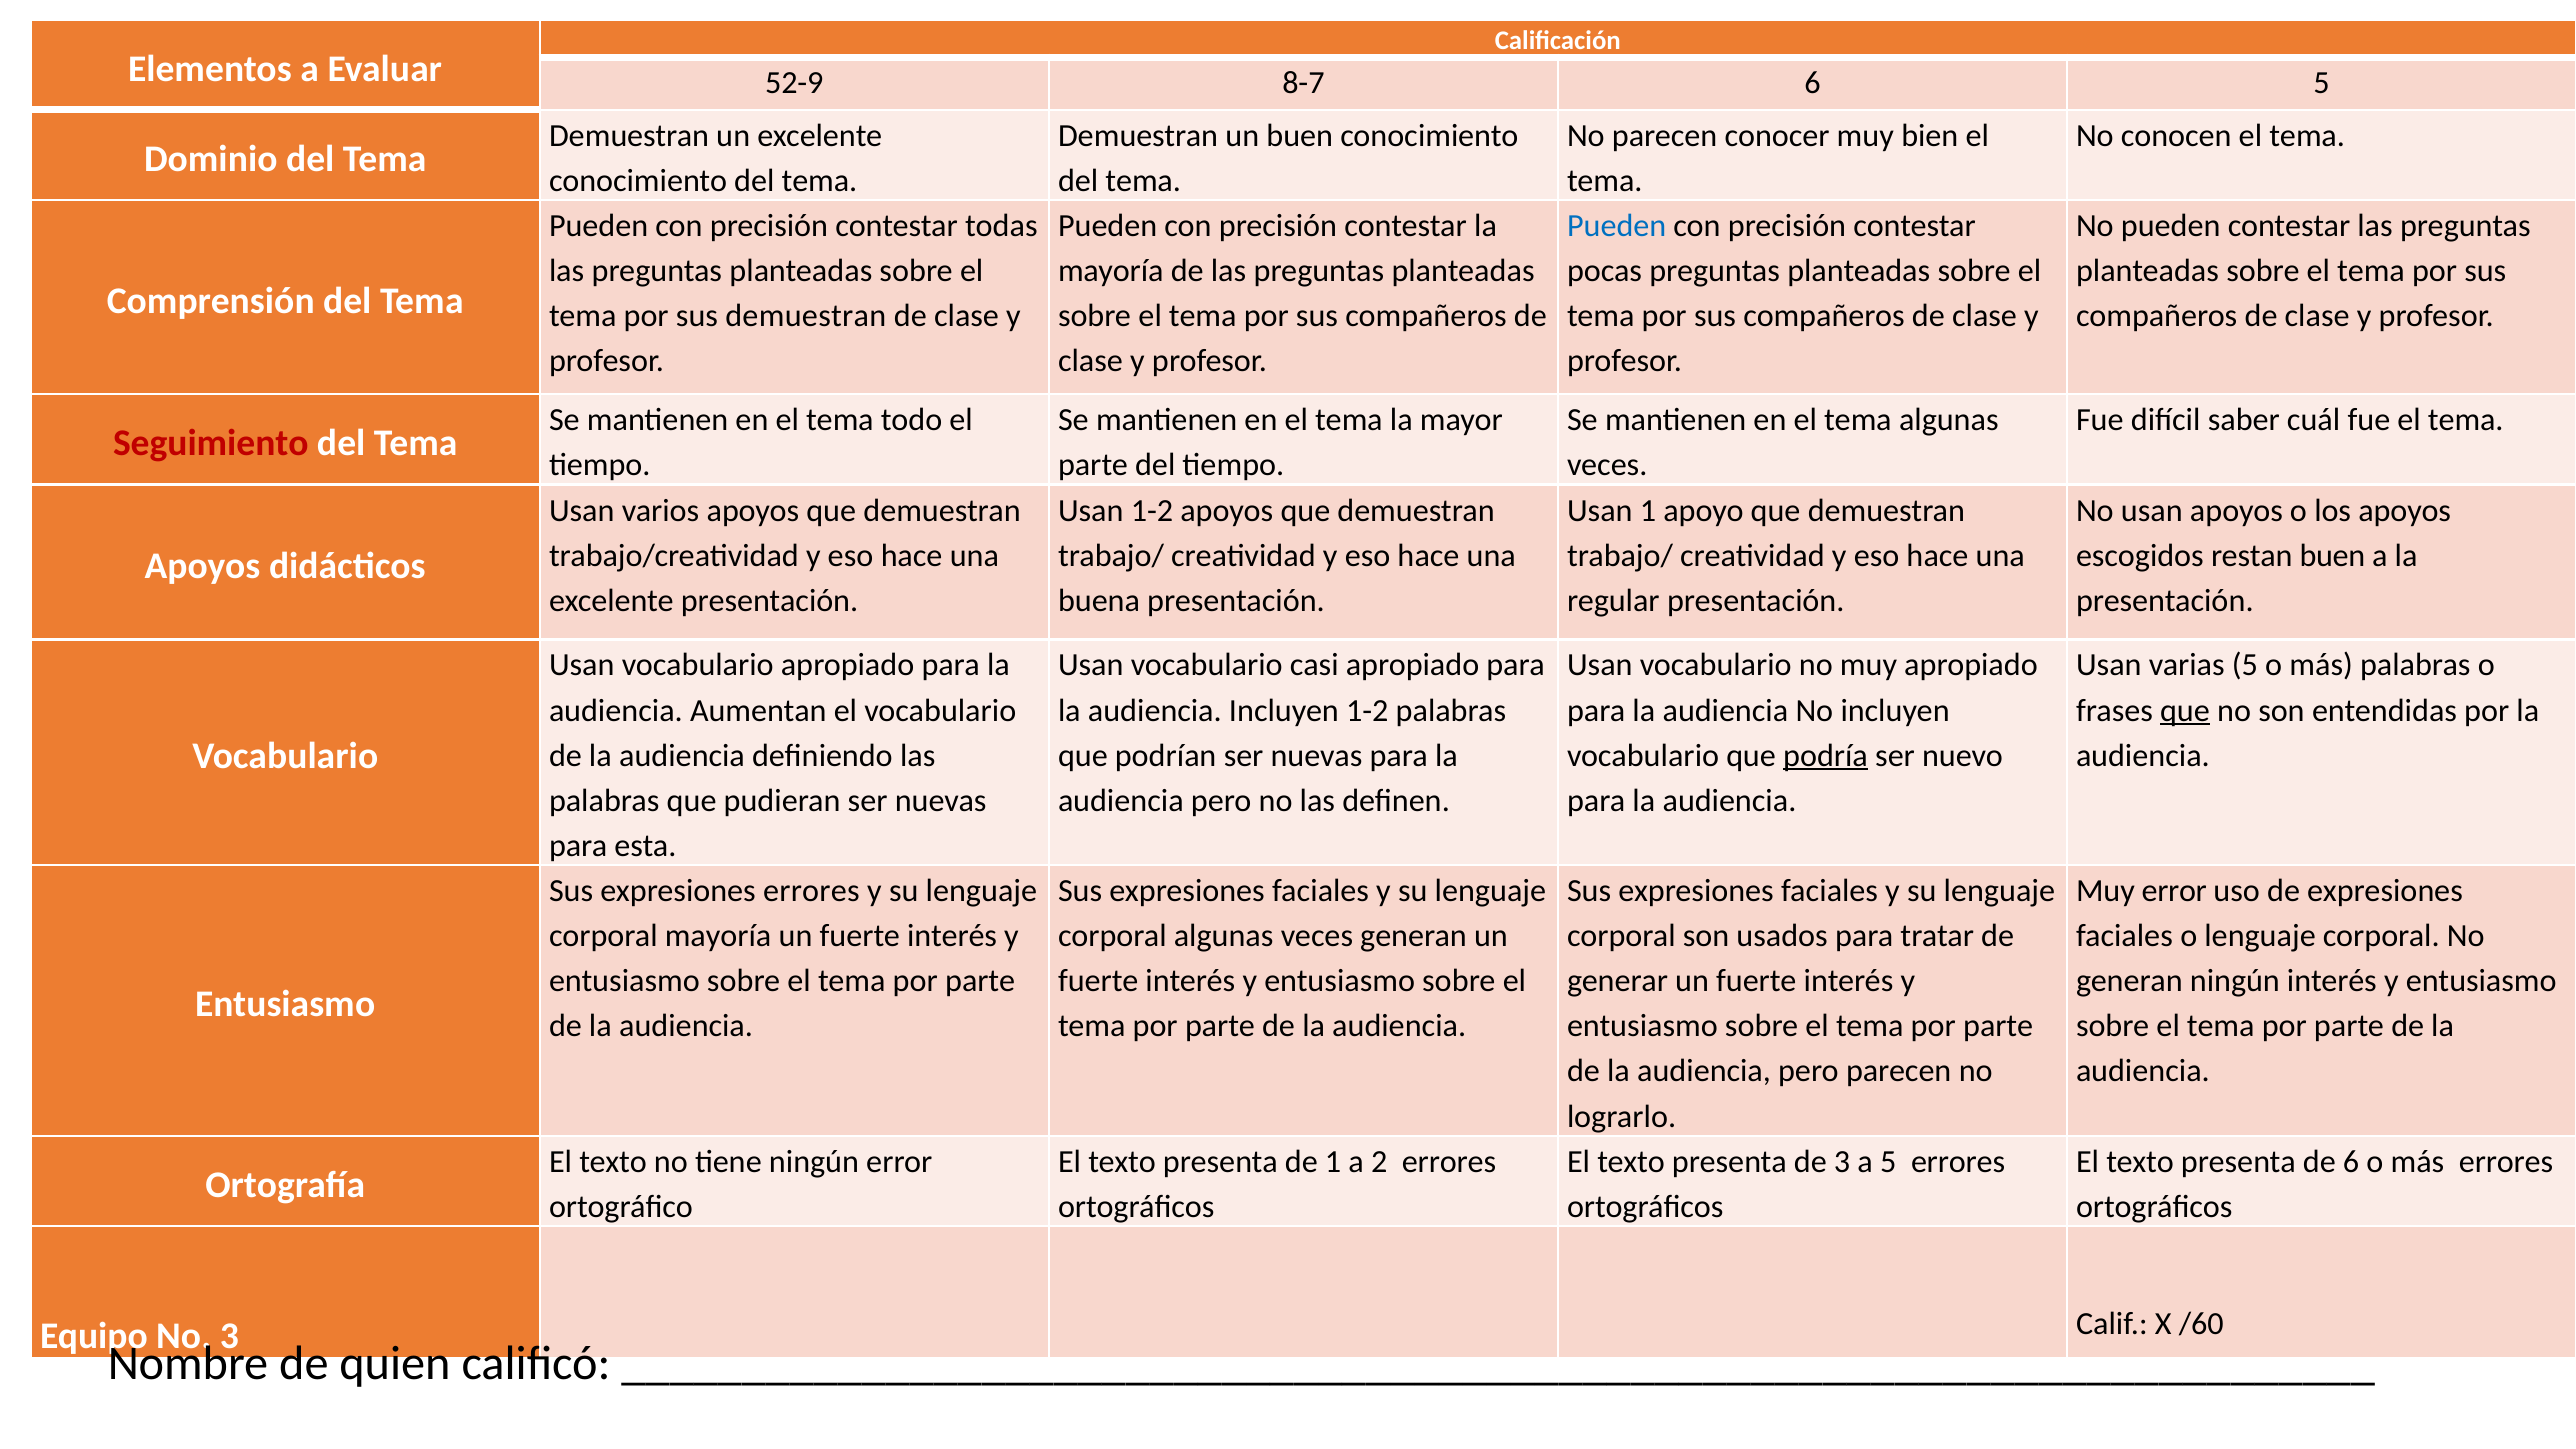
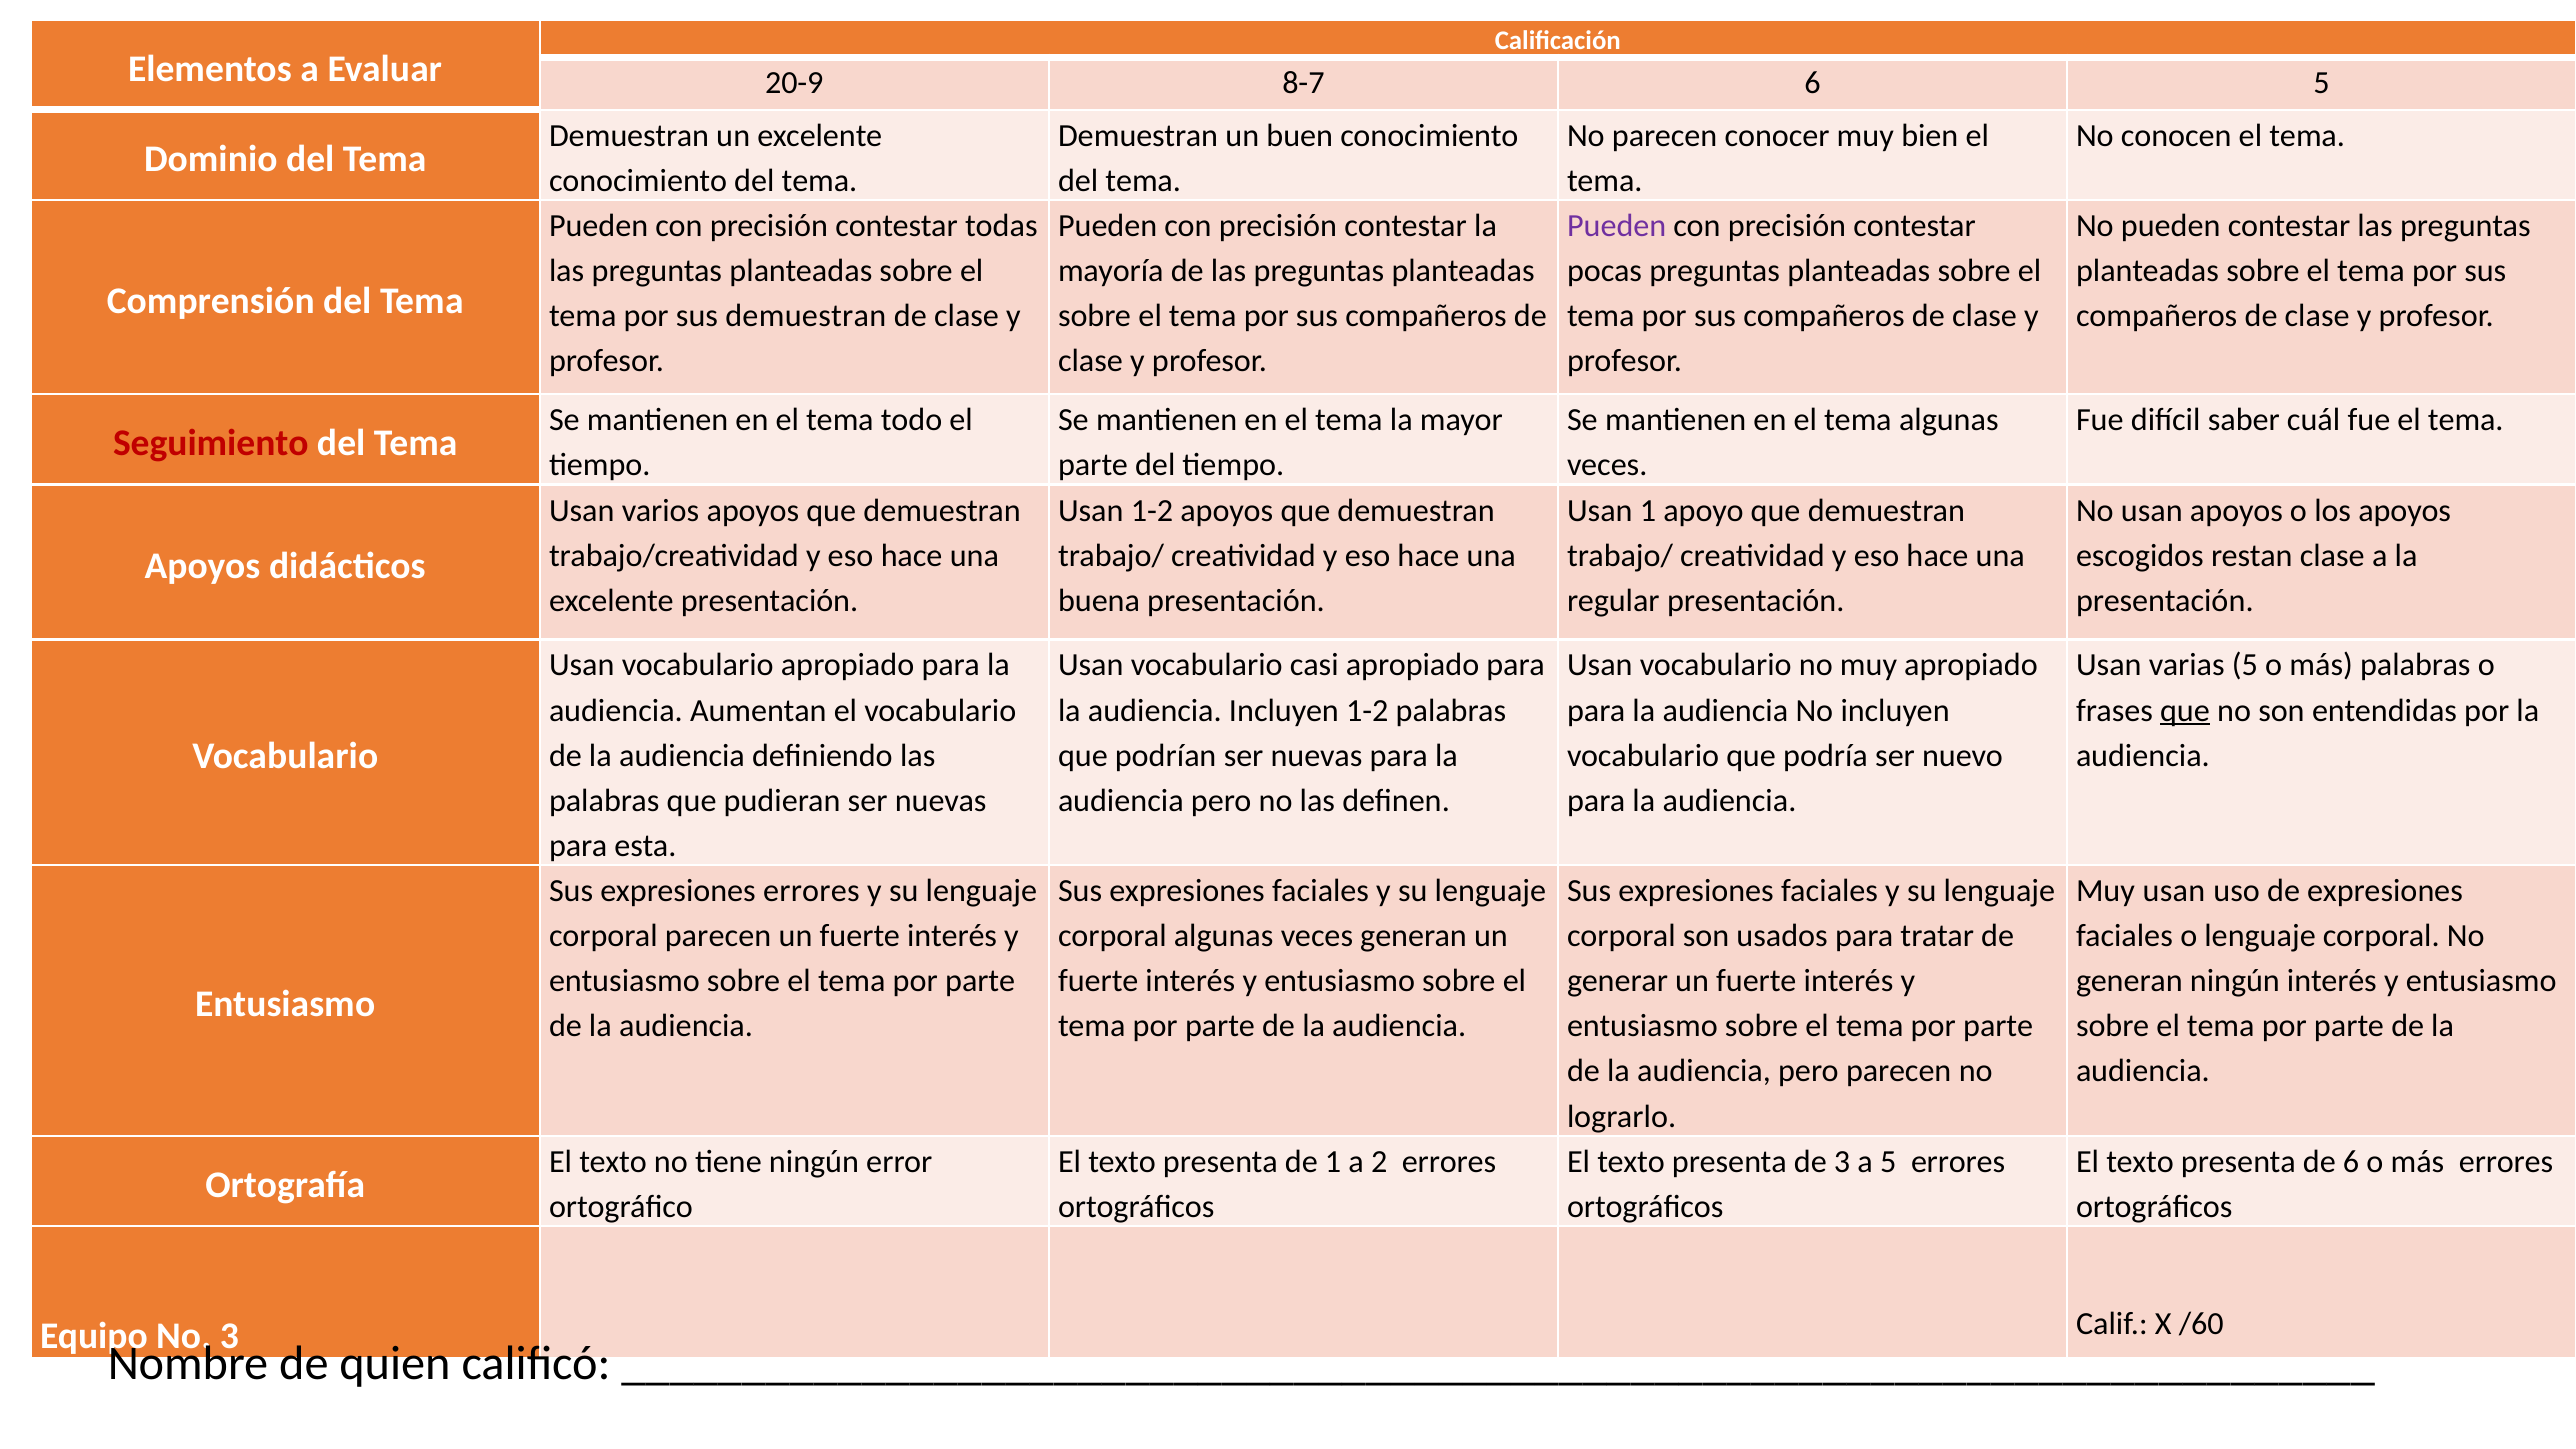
52-9: 52-9 -> 20-9
Pueden at (1617, 226) colour: blue -> purple
restan buen: buen -> clase
podría underline: present -> none
Muy error: error -> usan
corporal mayoría: mayoría -> parecen
